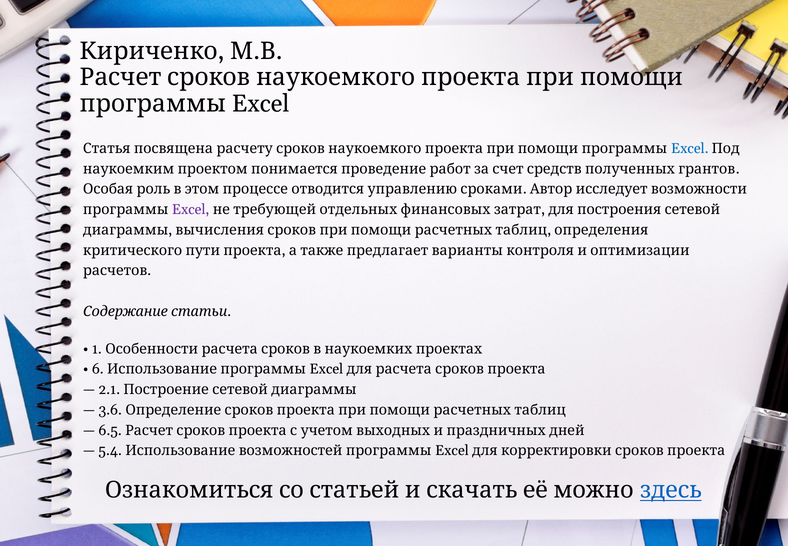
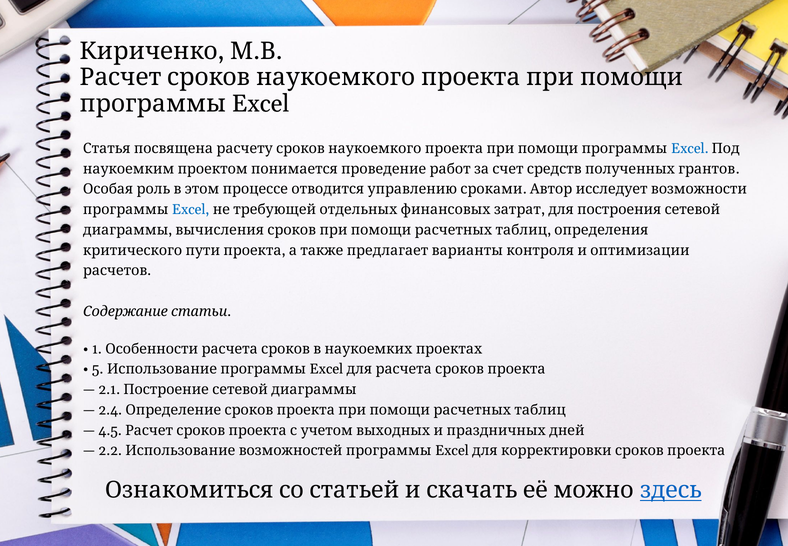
Excel at (191, 209) colour: purple -> blue
6: 6 -> 5
3.6: 3.6 -> 2.4
6.5: 6.5 -> 4.5
5.4: 5.4 -> 2.2
